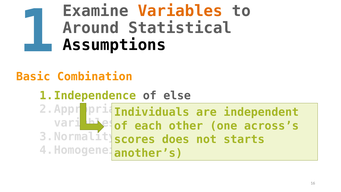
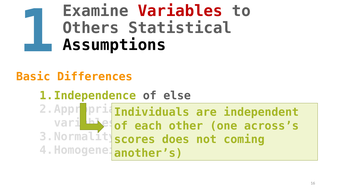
Variables at (180, 11) colour: orange -> red
Around: Around -> Others
Combination: Combination -> Differences
starts: starts -> coming
